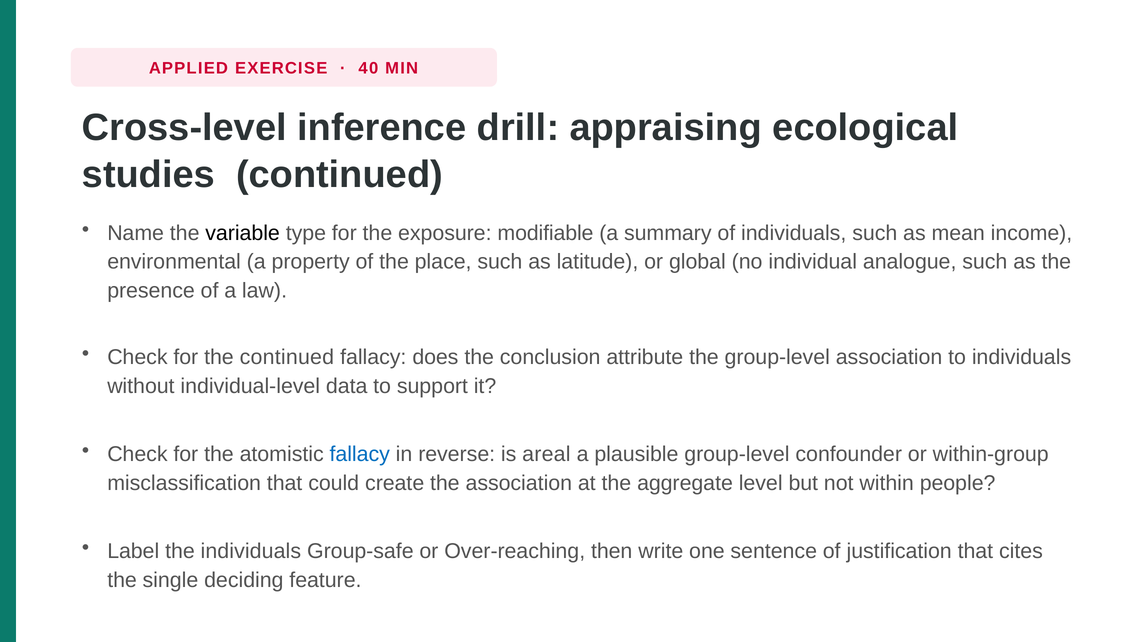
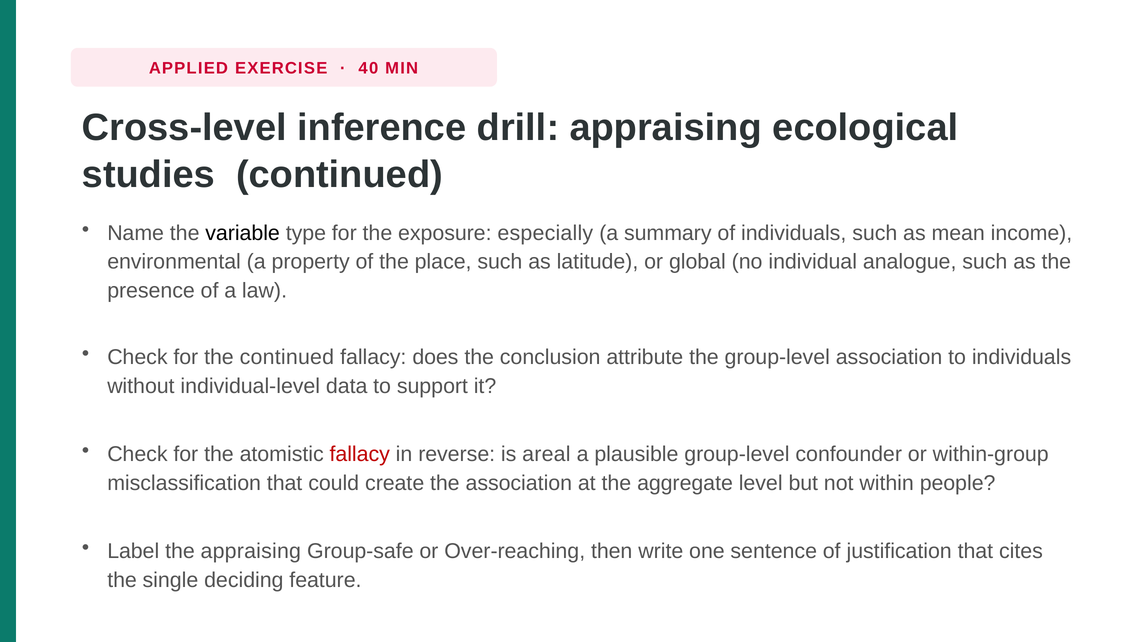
modifiable: modifiable -> especially
fallacy at (360, 454) colour: blue -> red
the individuals: individuals -> appraising
